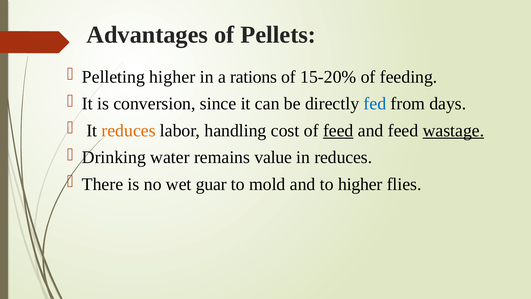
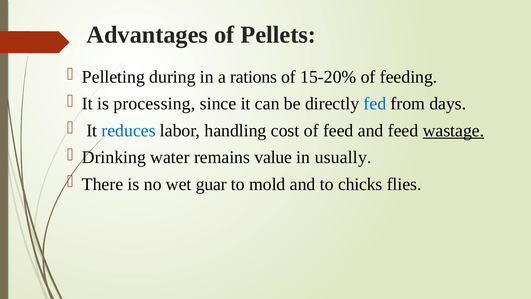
Pelleting higher: higher -> during
conversion: conversion -> processing
reduces at (129, 130) colour: orange -> blue
feed at (338, 130) underline: present -> none
in reduces: reduces -> usually
to higher: higher -> chicks
